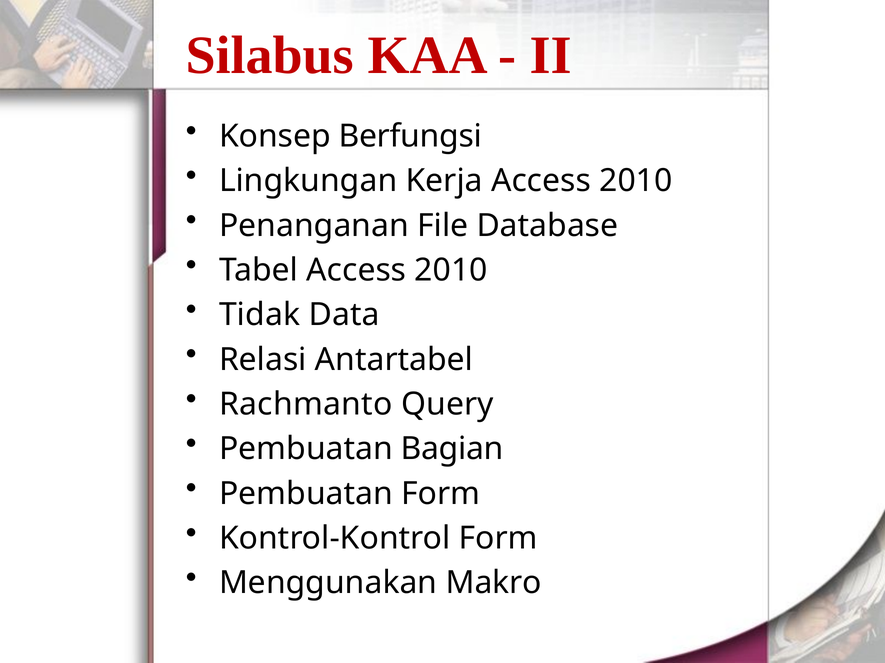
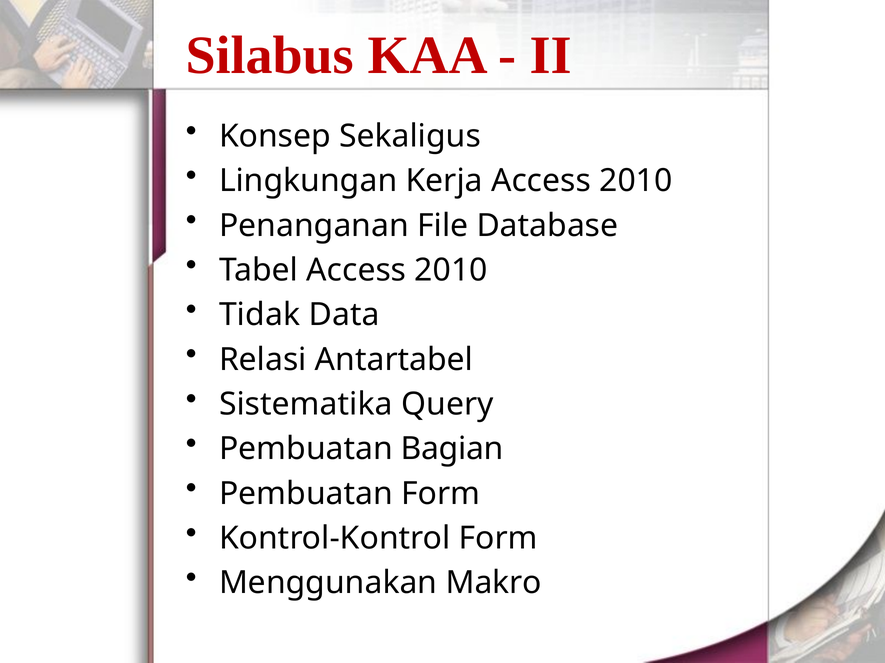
Berfungsi: Berfungsi -> Sekaligus
Rachmanto: Rachmanto -> Sistematika
